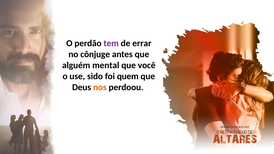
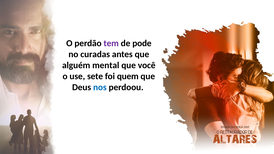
errar: errar -> pode
cônjuge: cônjuge -> curadas
sido: sido -> sete
nos colour: orange -> blue
